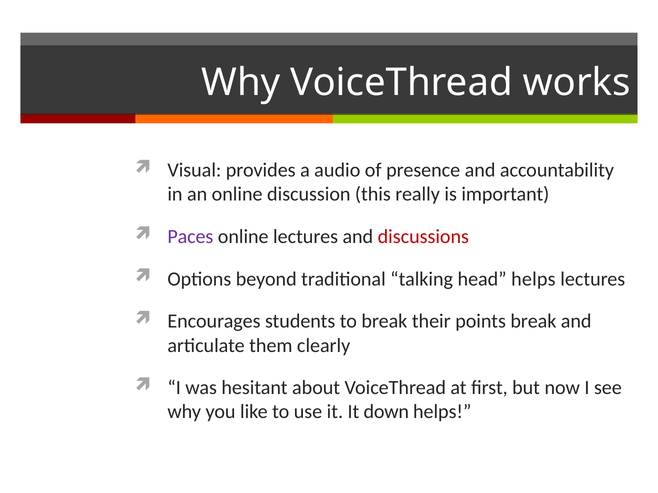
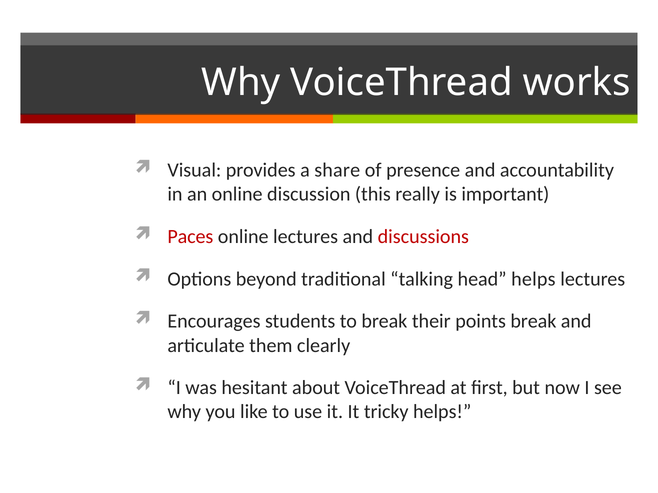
audio: audio -> share
Paces colour: purple -> red
down: down -> tricky
